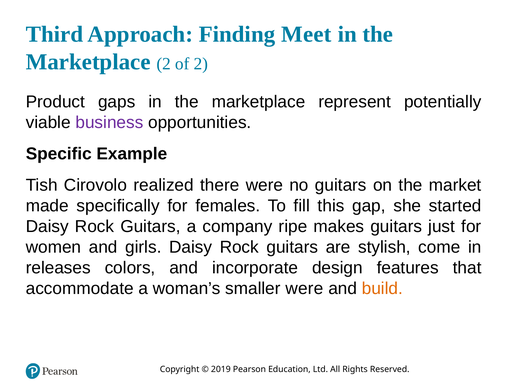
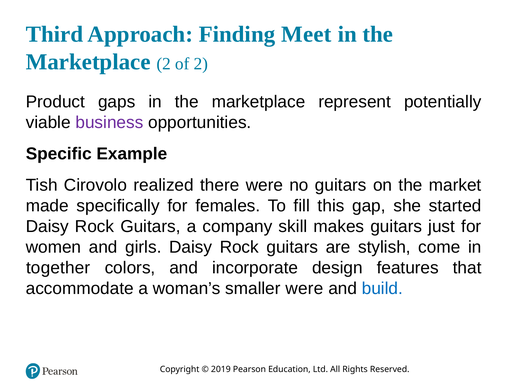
ripe: ripe -> skill
releases: releases -> together
build colour: orange -> blue
